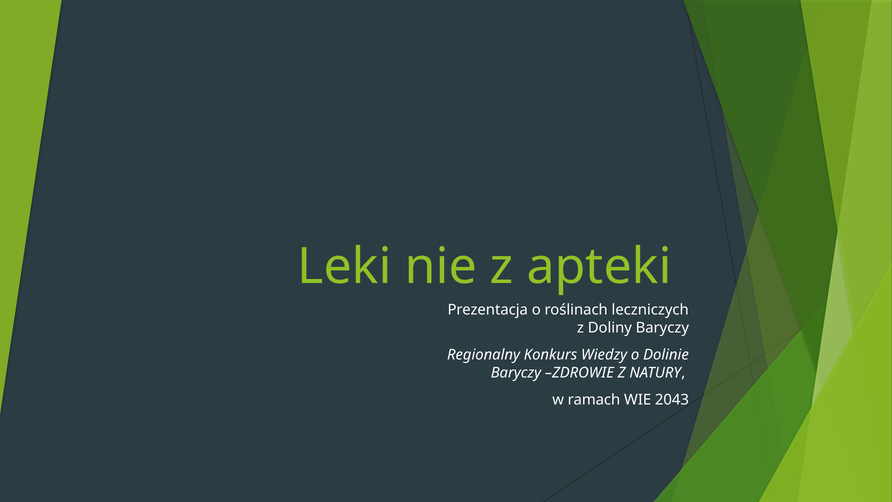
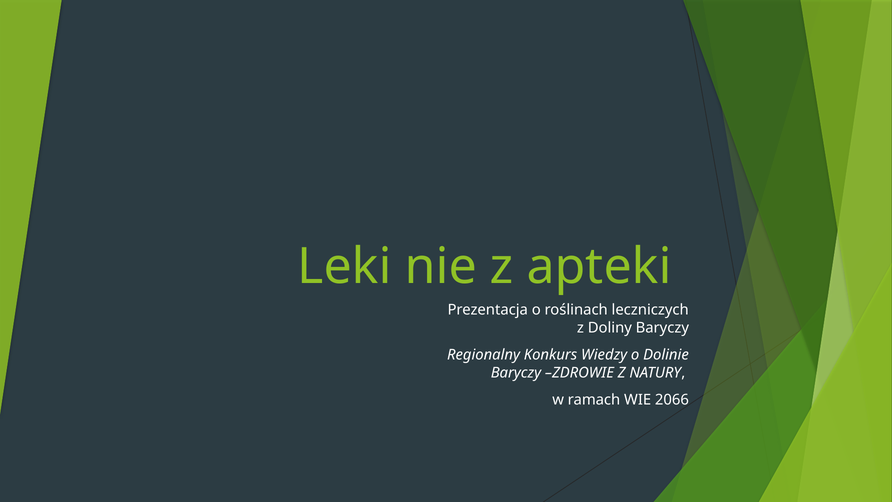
2043: 2043 -> 2066
